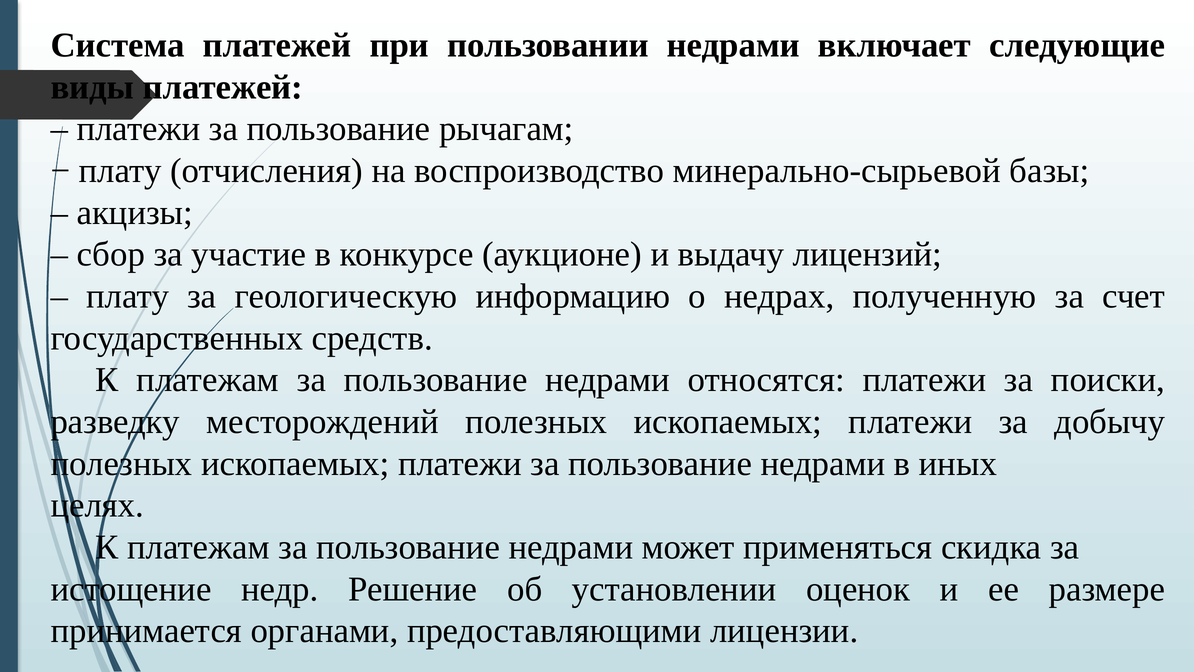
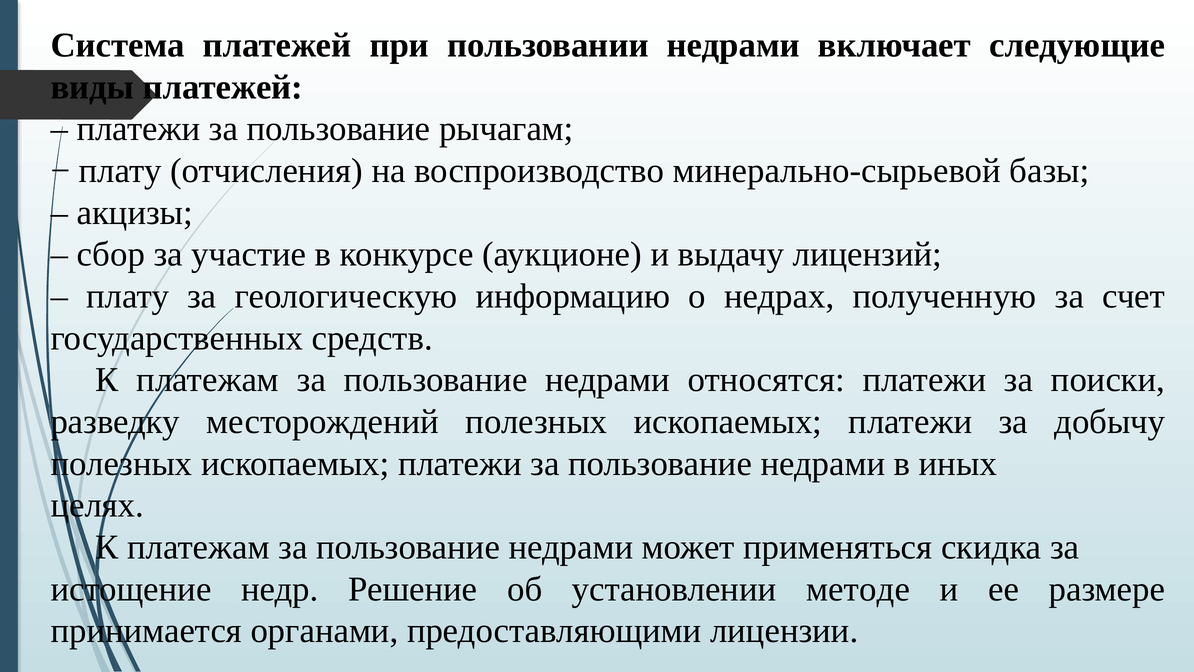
оценок: оценок -> методе
